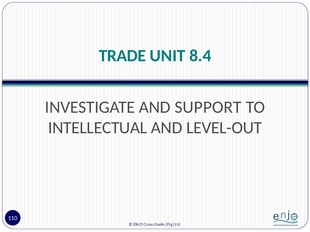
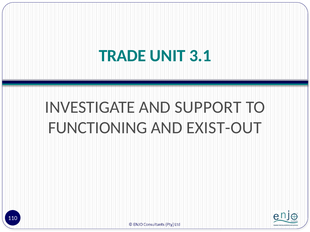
8.4: 8.4 -> 3.1
INTELLECTUAL: INTELLECTUAL -> FUNCTIONING
LEVEL-OUT: LEVEL-OUT -> EXIST-OUT
